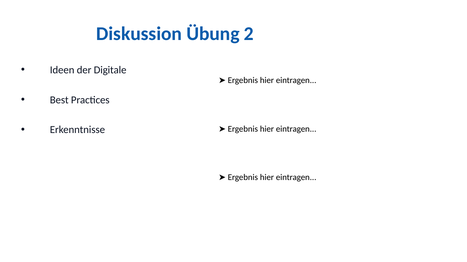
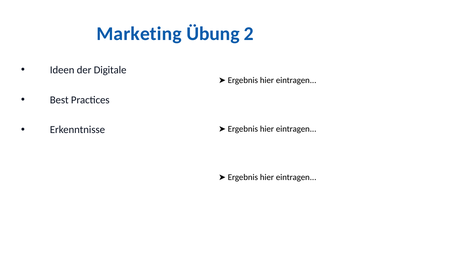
Diskussion: Diskussion -> Marketing
